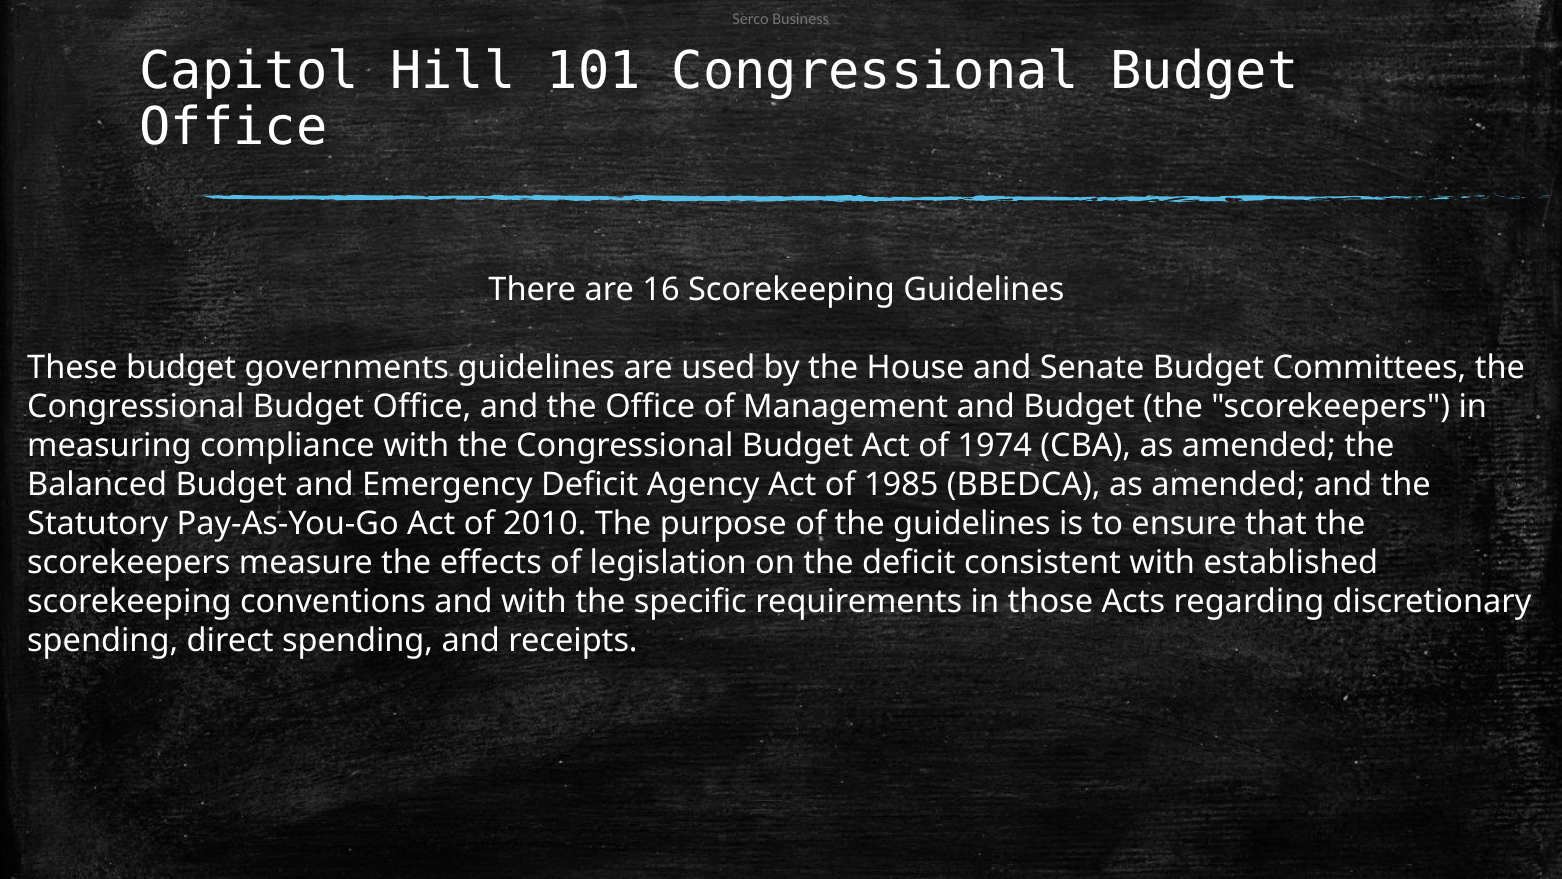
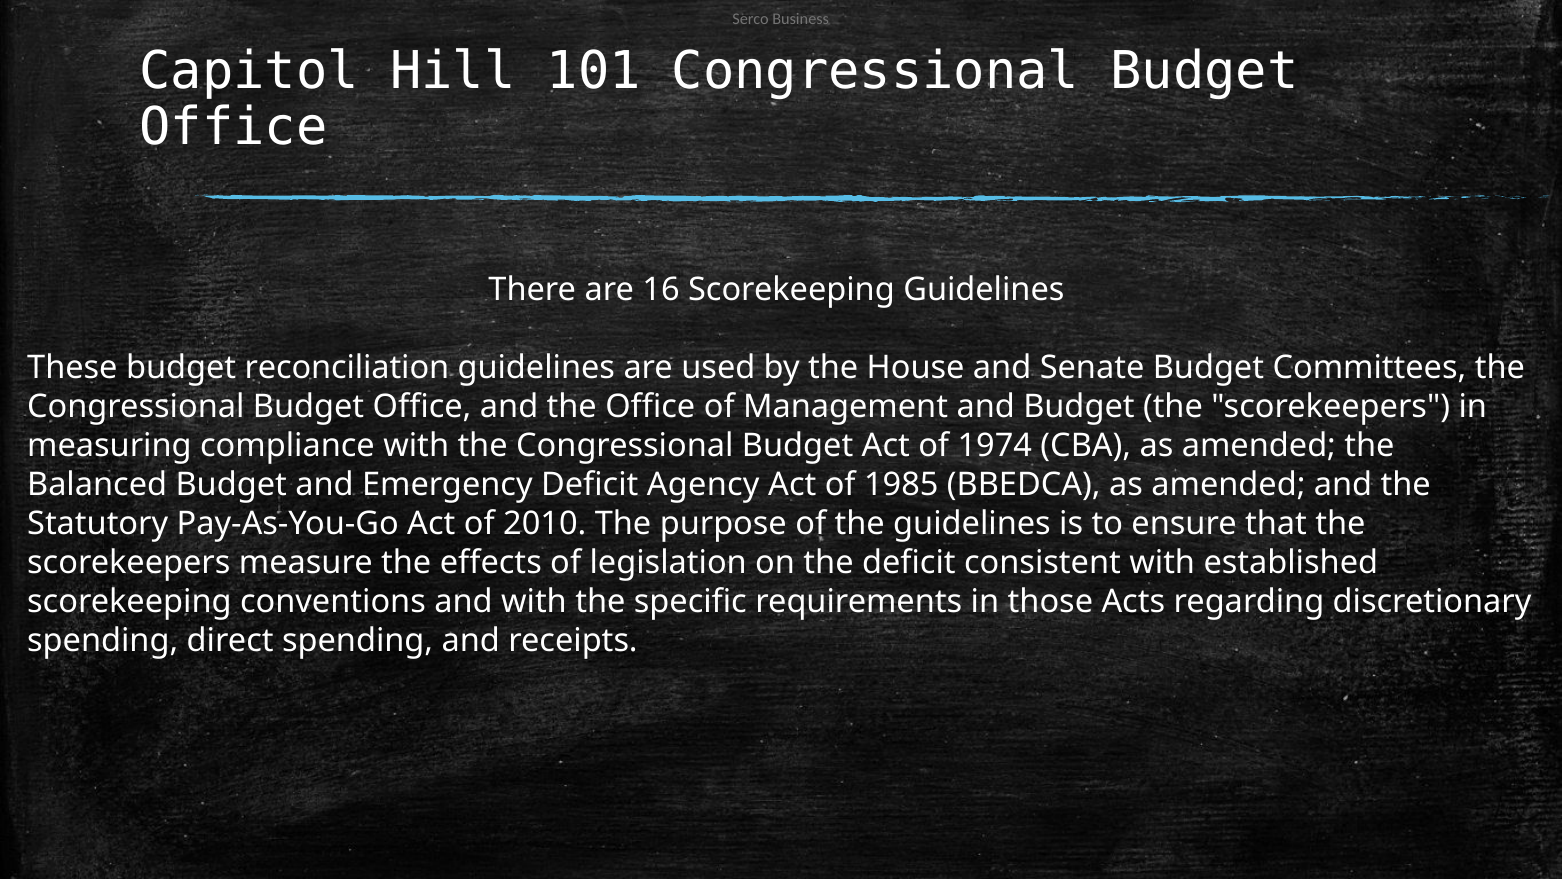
governments: governments -> reconciliation
